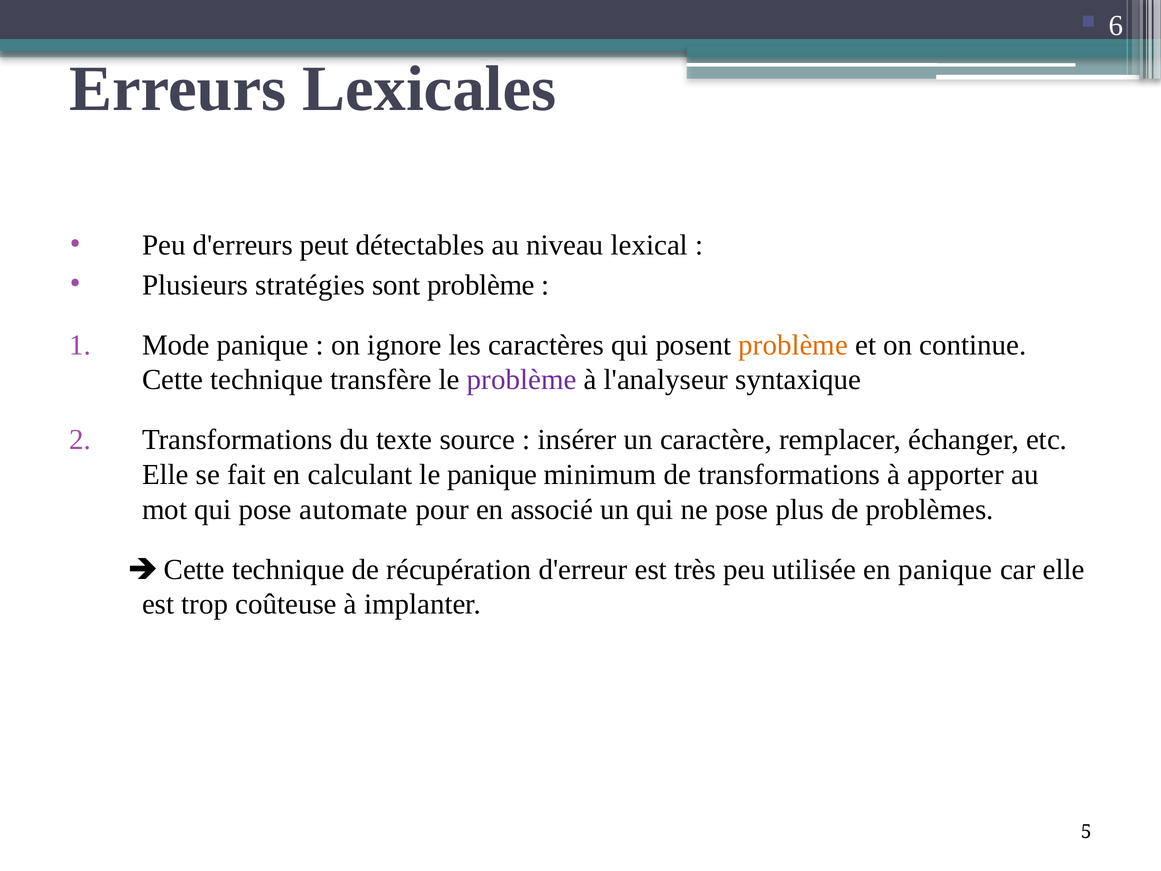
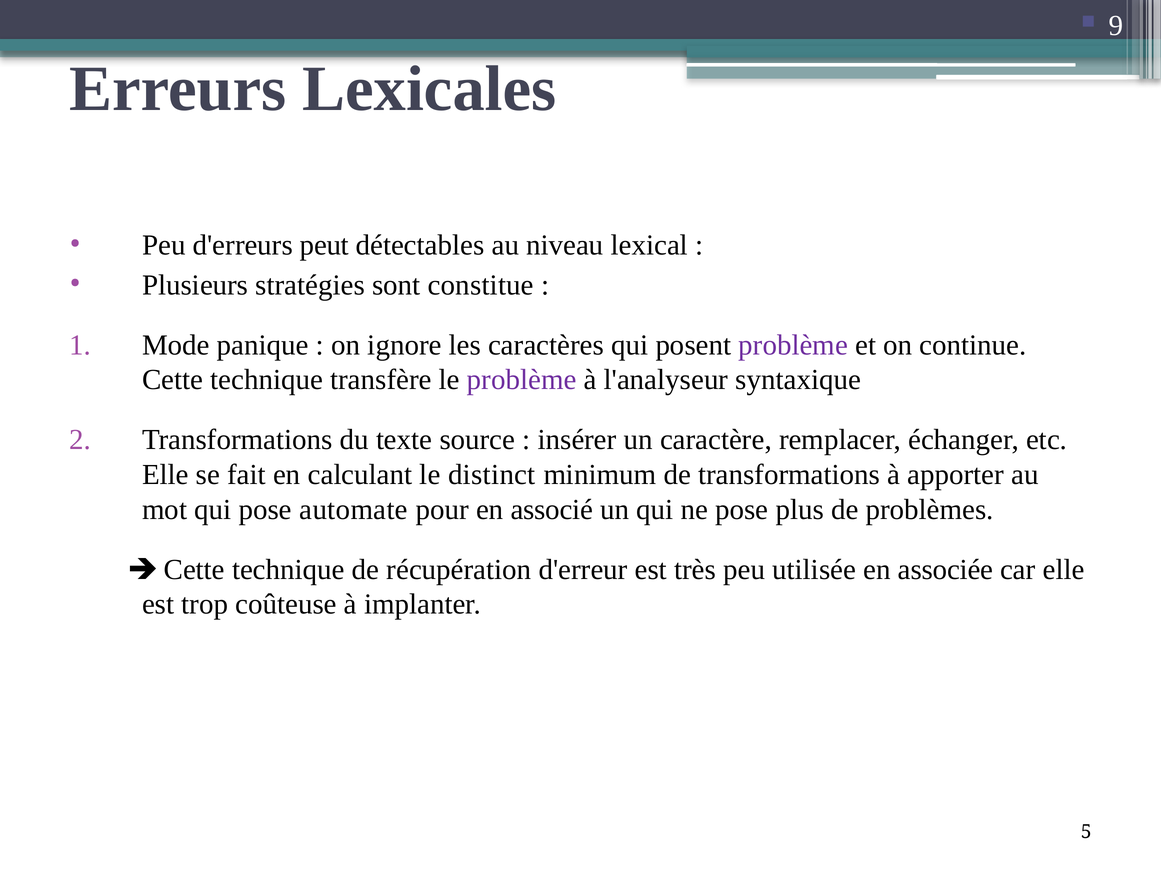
6: 6 -> 9
sont problème: problème -> constitue
problème at (793, 345) colour: orange -> purple
le panique: panique -> distinct
en panique: panique -> associée
